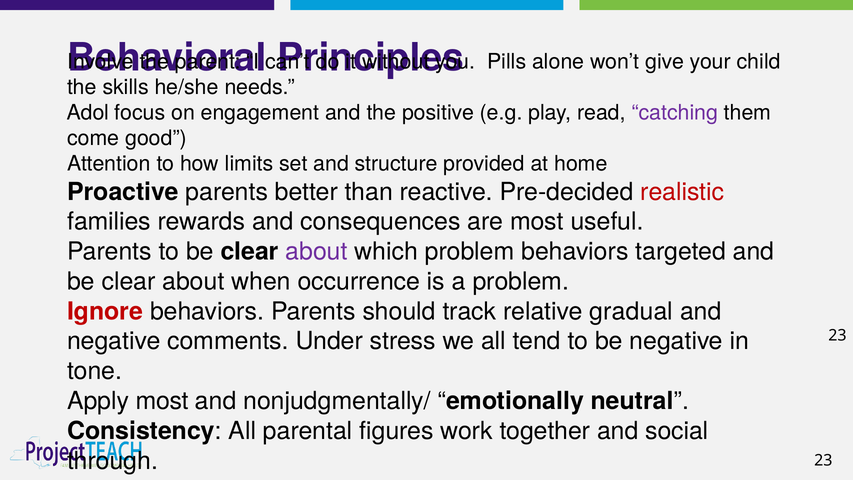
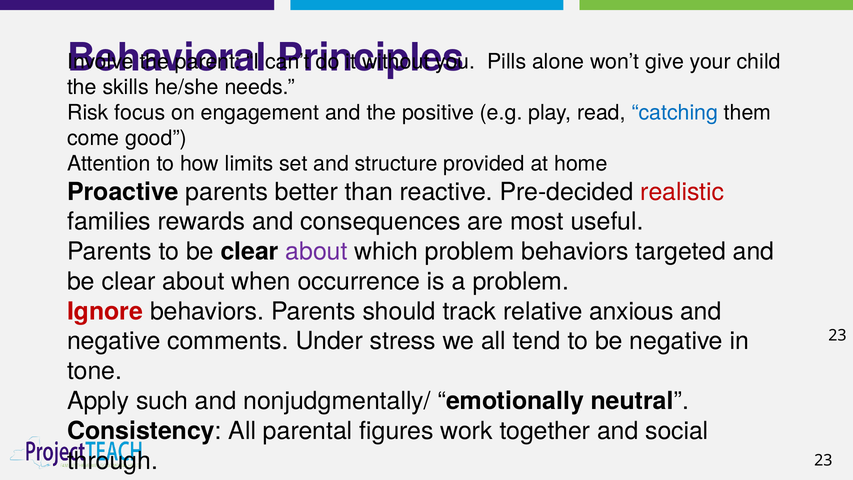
Adol: Adol -> Risk
catching colour: purple -> blue
gradual: gradual -> anxious
Apply most: most -> such
